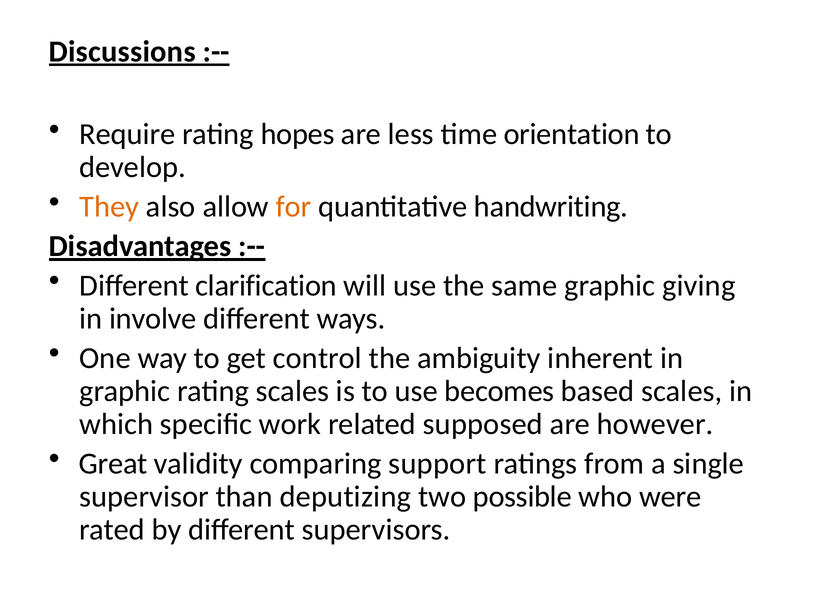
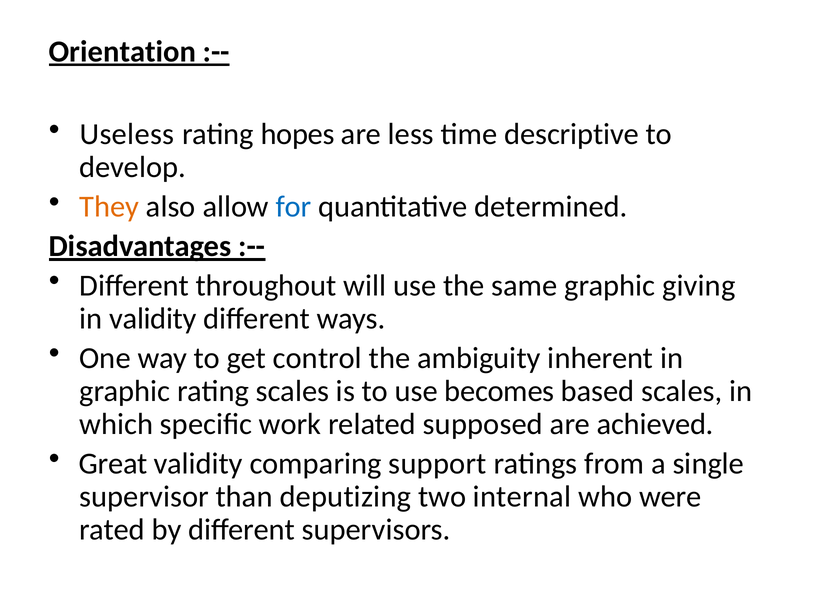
Discussions: Discussions -> Orientation
Require: Require -> Useless
orientation: orientation -> descriptive
for colour: orange -> blue
handwriting: handwriting -> determined
clarification: clarification -> throughout
in involve: involve -> validity
however: however -> achieved
possible: possible -> internal
